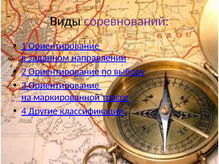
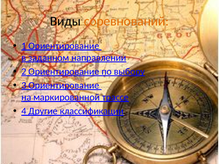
соревнований colour: purple -> orange
